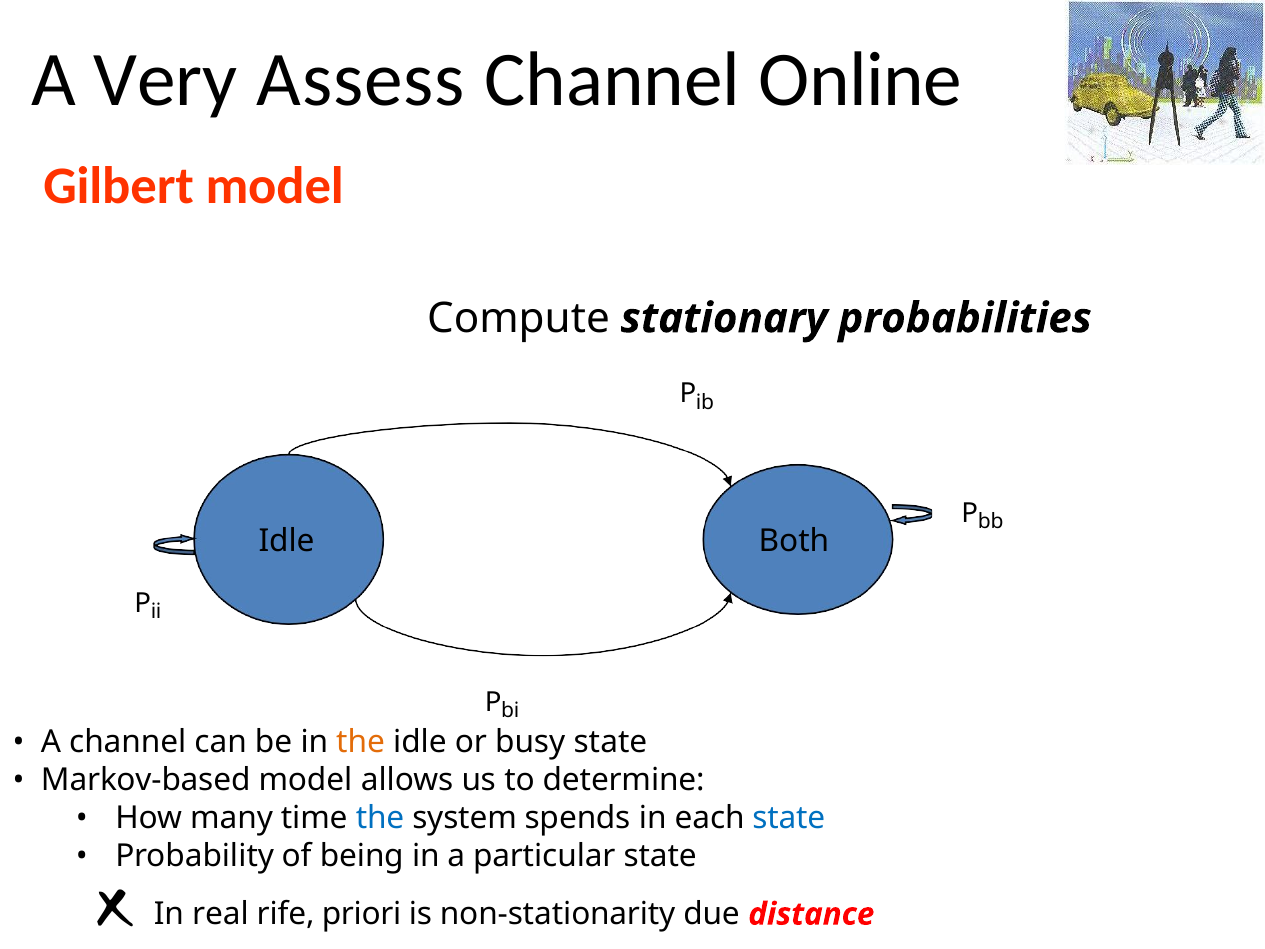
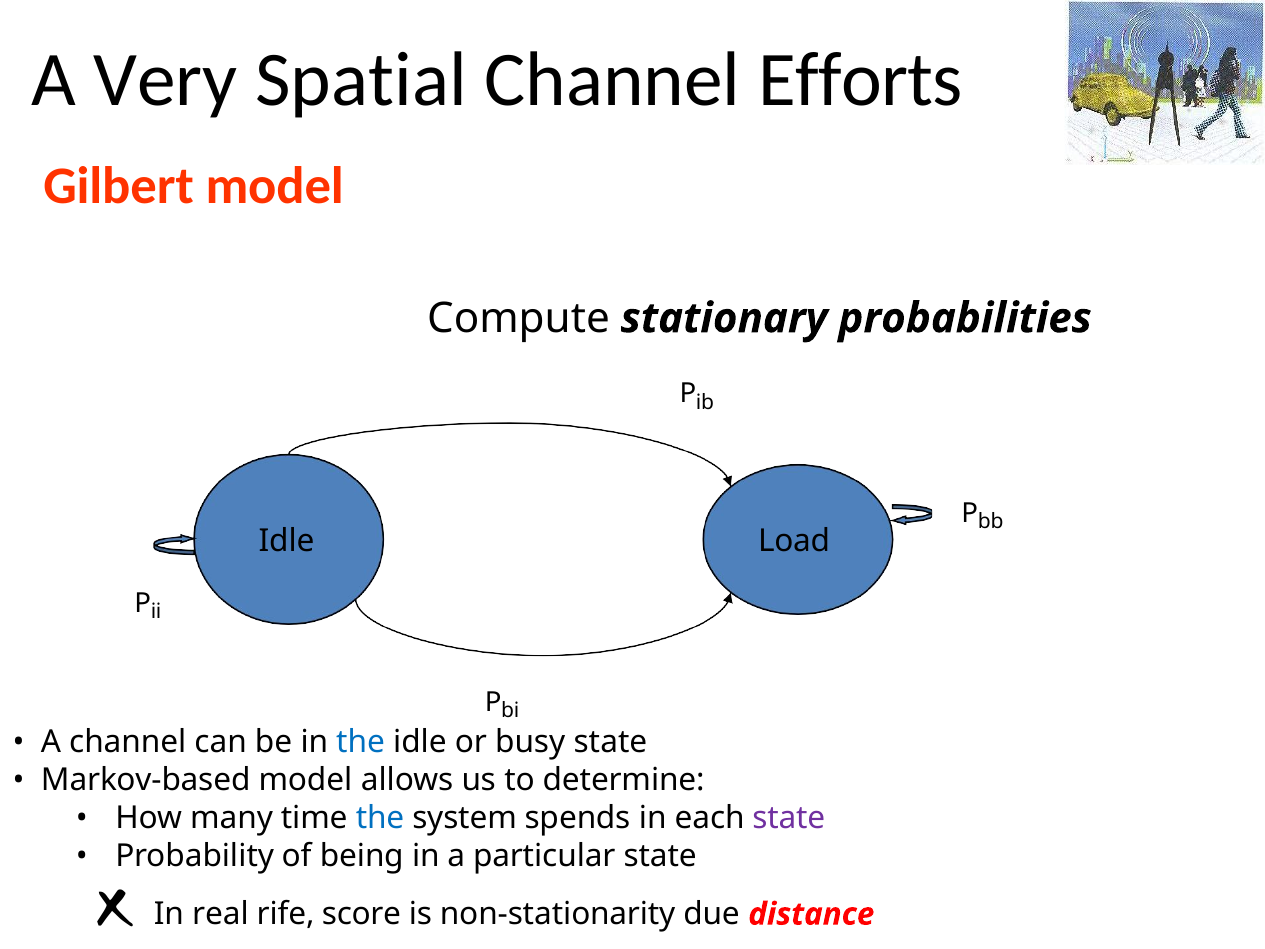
Assess: Assess -> Spatial
Online: Online -> Efforts
Both: Both -> Load
the at (361, 742) colour: orange -> blue
state at (789, 818) colour: blue -> purple
priori: priori -> score
